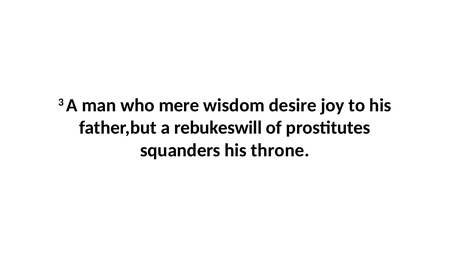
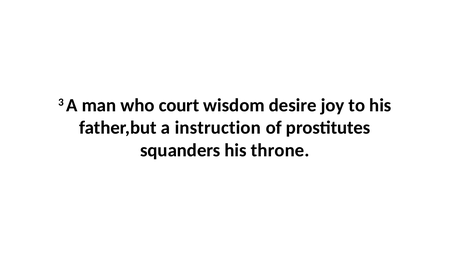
mere: mere -> court
rebukeswill: rebukeswill -> instruction
